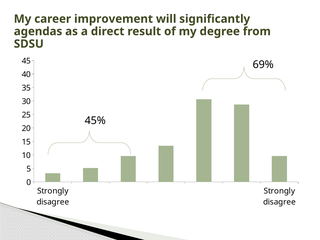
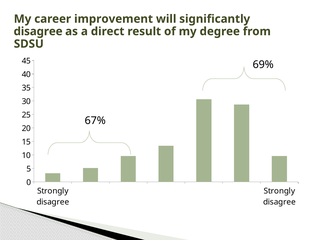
agendas at (38, 31): agendas -> disagree
45%: 45% -> 67%
